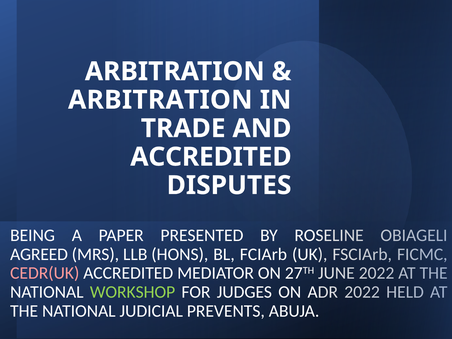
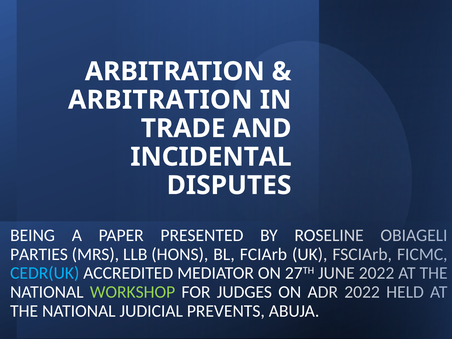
ACCREDITED at (211, 157): ACCREDITED -> INCIDENTAL
AGREED: AGREED -> PARTIES
CEDR(UK colour: pink -> light blue
